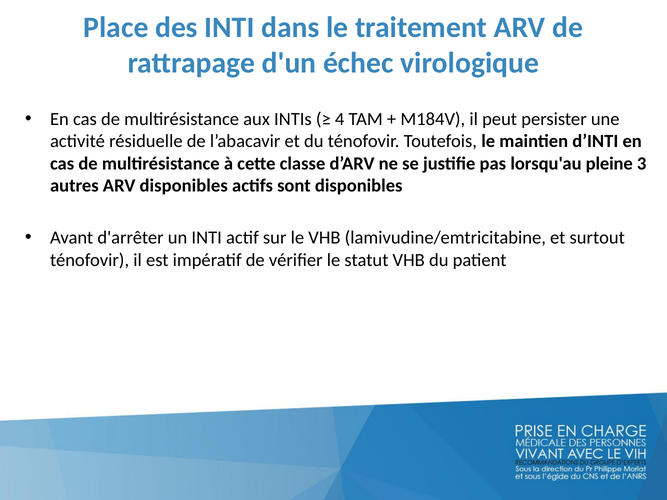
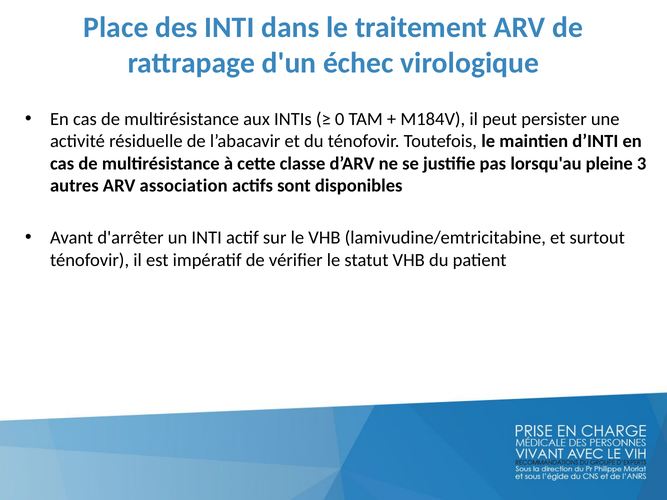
4: 4 -> 0
ARV disponibles: disponibles -> association
